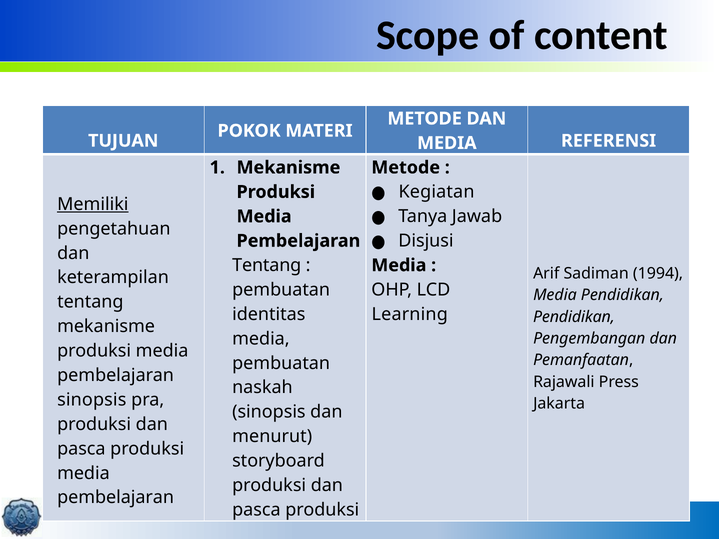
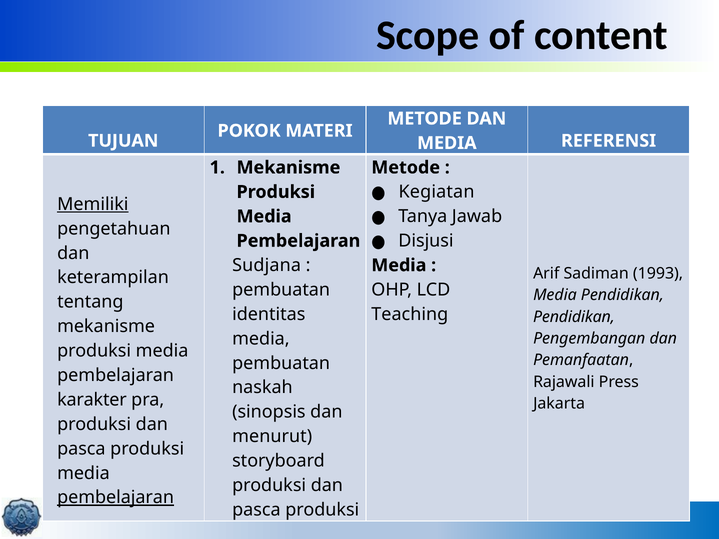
Tentang at (267, 265): Tentang -> Sudjana
1994: 1994 -> 1993
Learning: Learning -> Teaching
sinopsis at (92, 400): sinopsis -> karakter
pembelajaran at (116, 498) underline: none -> present
